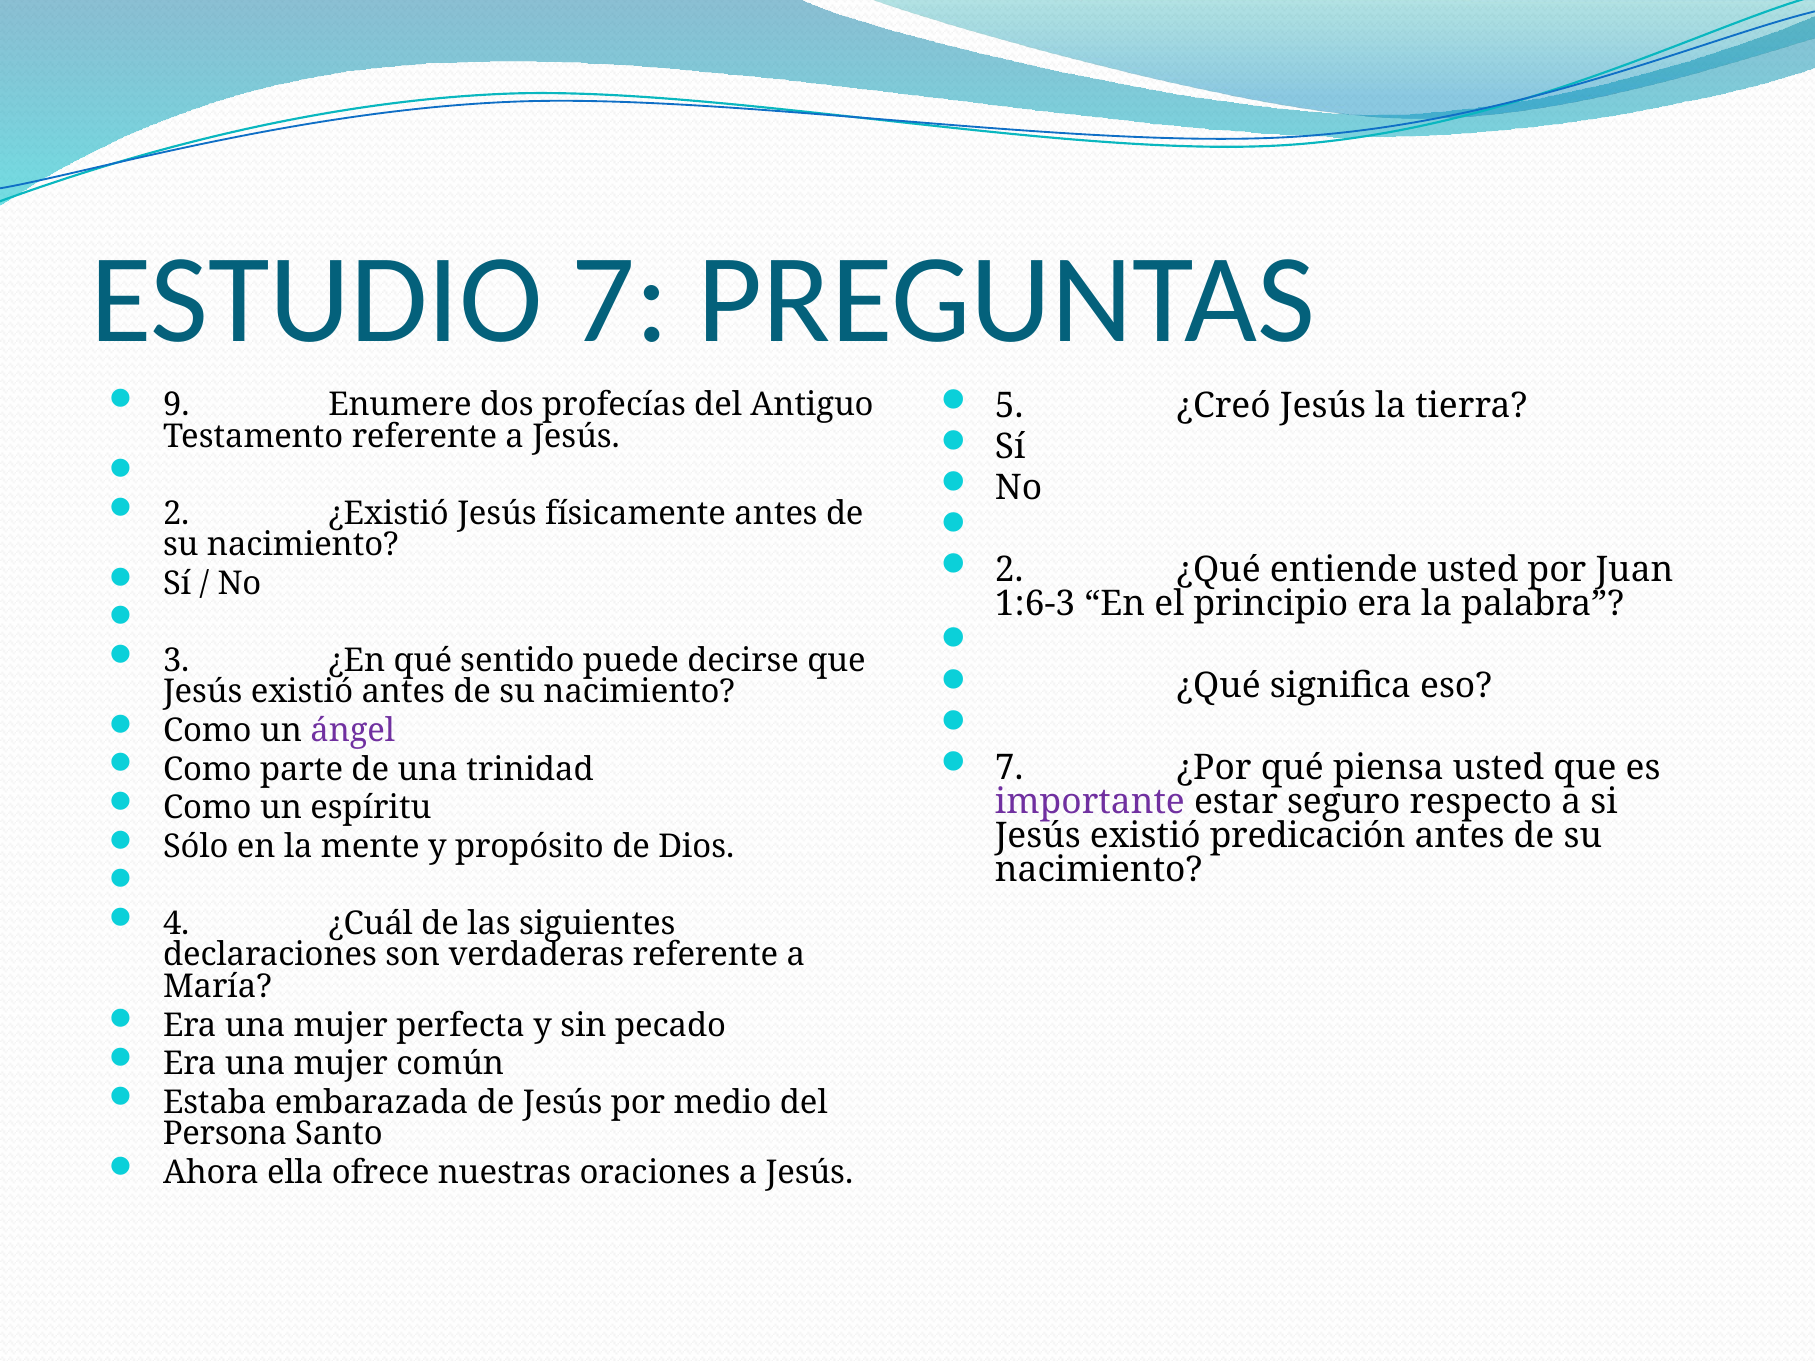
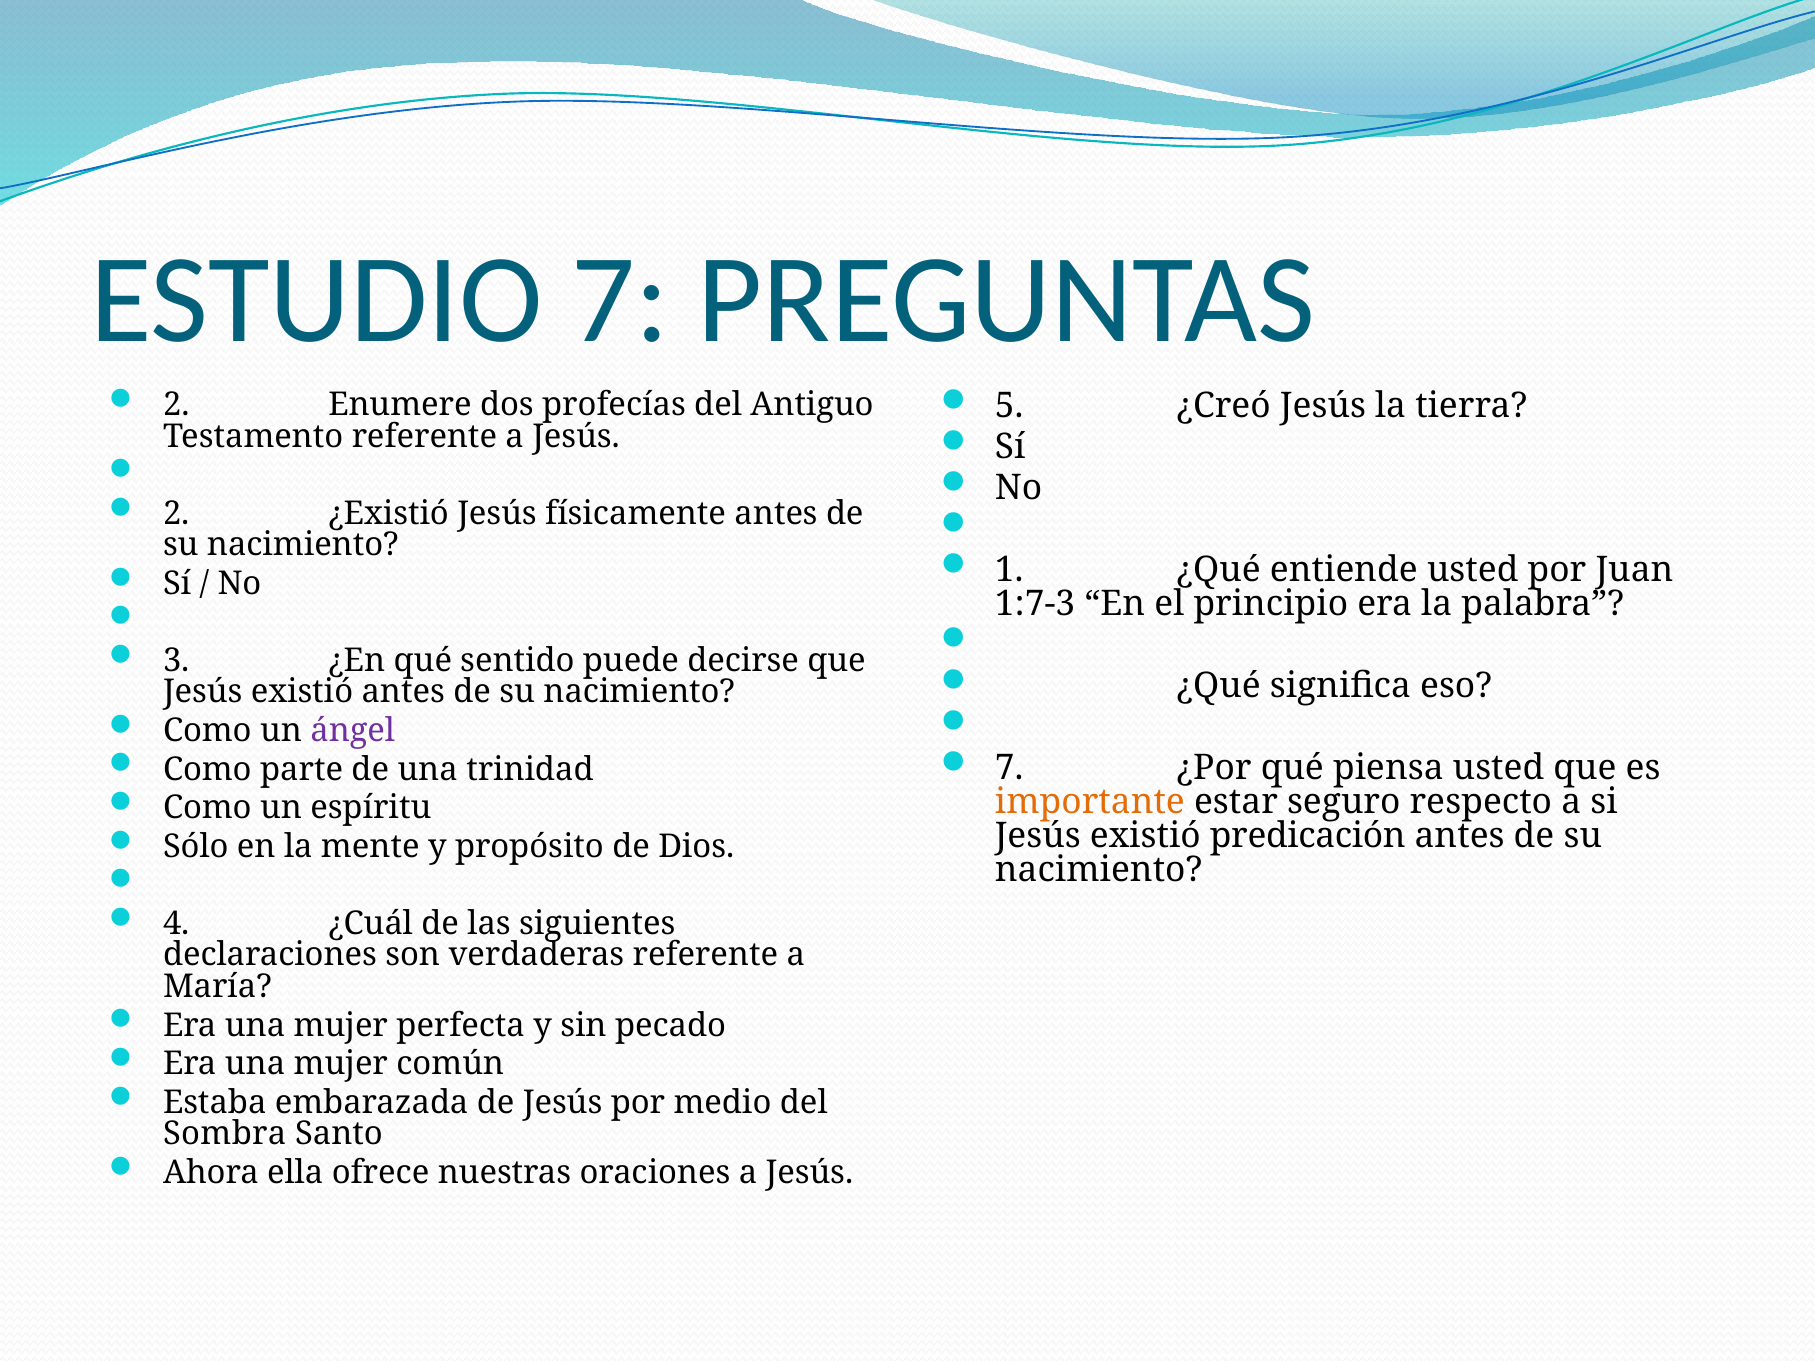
9 at (176, 405): 9 -> 2
2 at (1009, 570): 2 -> 1
1:6-3: 1:6-3 -> 1:7-3
importante colour: purple -> orange
Persona: Persona -> Sombra
